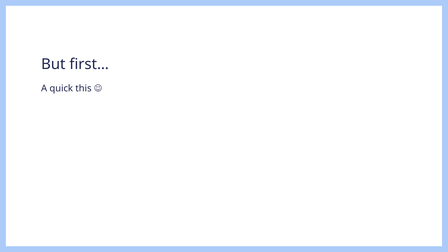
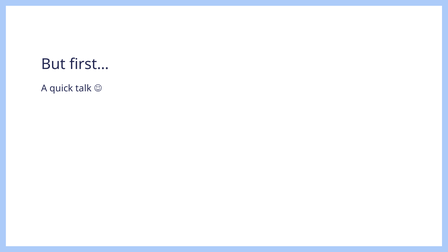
this: this -> talk
